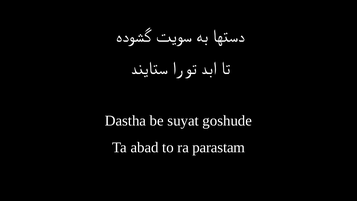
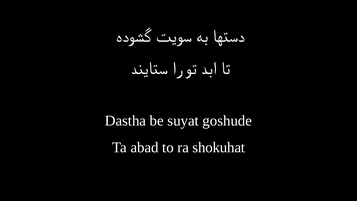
parastam: parastam -> shokuhat
